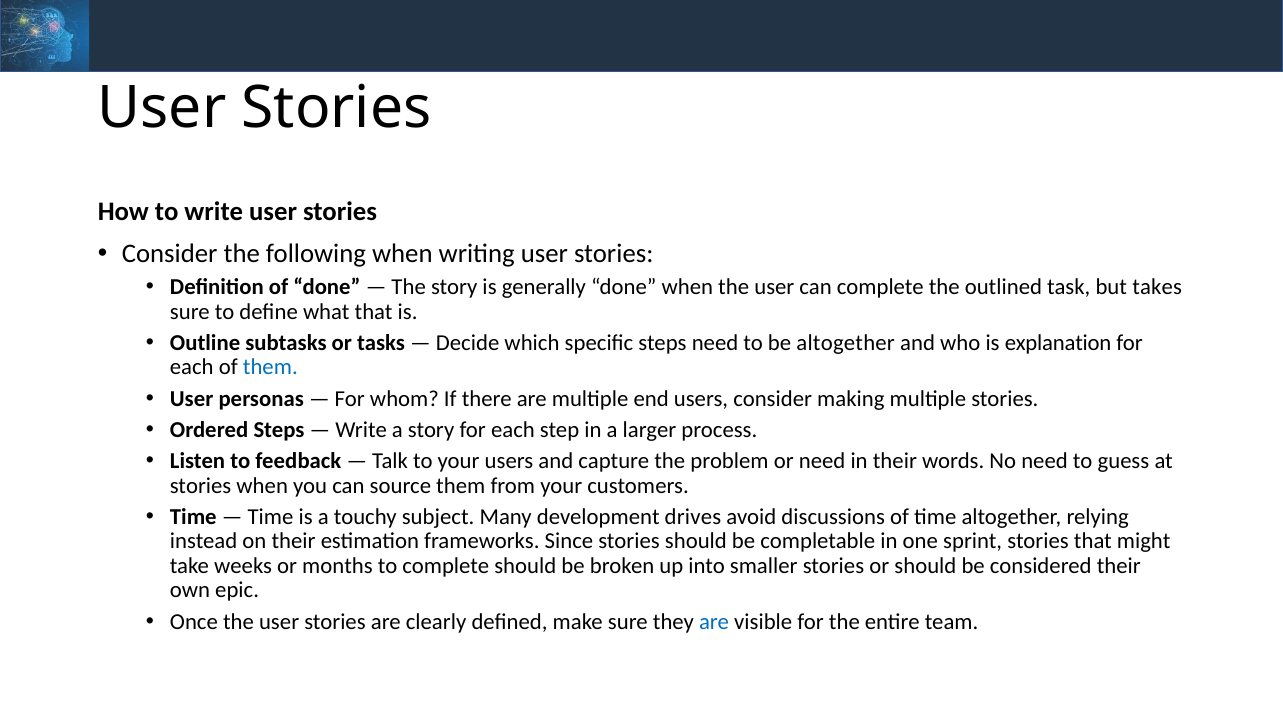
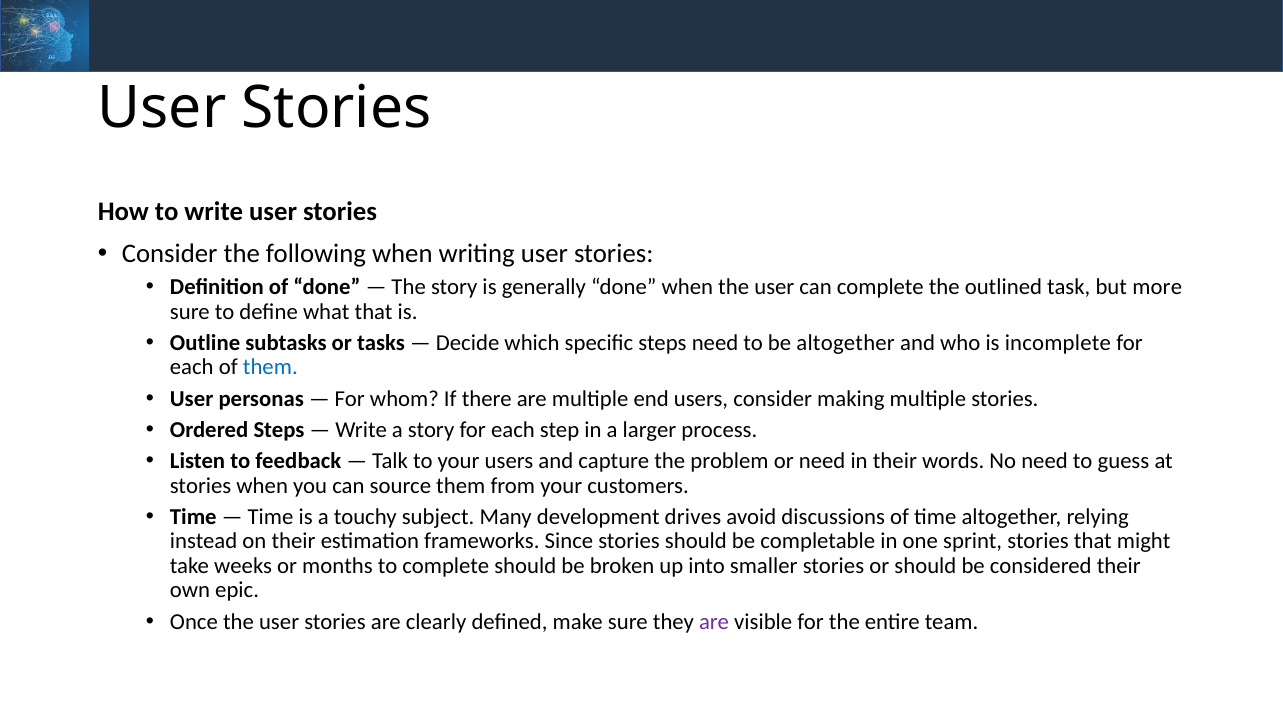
takes: takes -> more
explanation: explanation -> incomplete
are at (714, 621) colour: blue -> purple
